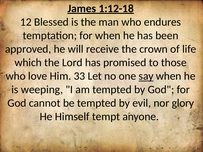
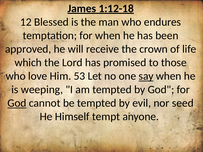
33: 33 -> 53
God at (17, 103) underline: none -> present
glory: glory -> seed
